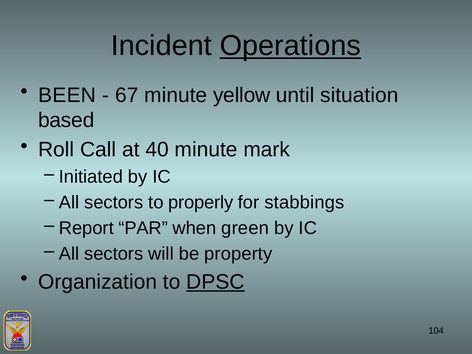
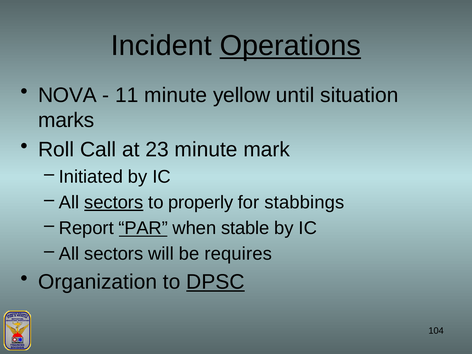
BEEN: BEEN -> NOVA
67: 67 -> 11
based: based -> marks
40: 40 -> 23
sectors at (114, 202) underline: none -> present
PAR underline: none -> present
green: green -> stable
property: property -> requires
